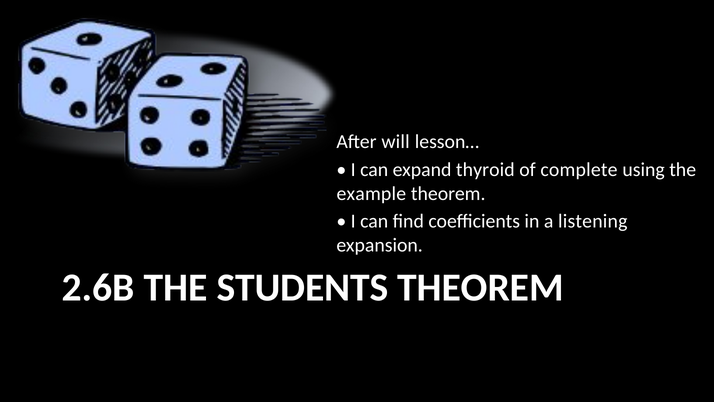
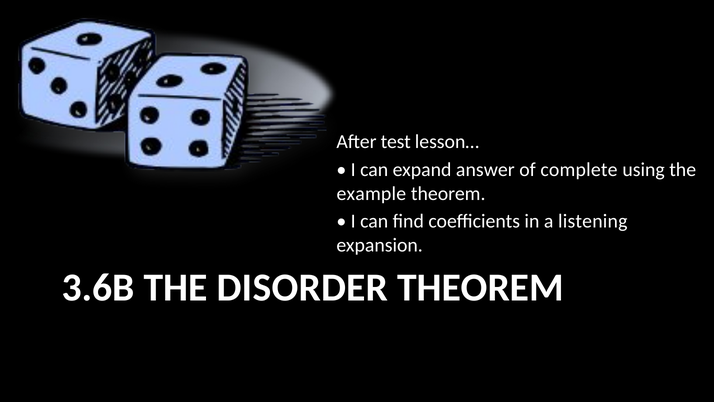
will: will -> test
thyroid: thyroid -> answer
2.6B: 2.6B -> 3.6B
STUDENTS: STUDENTS -> DISORDER
